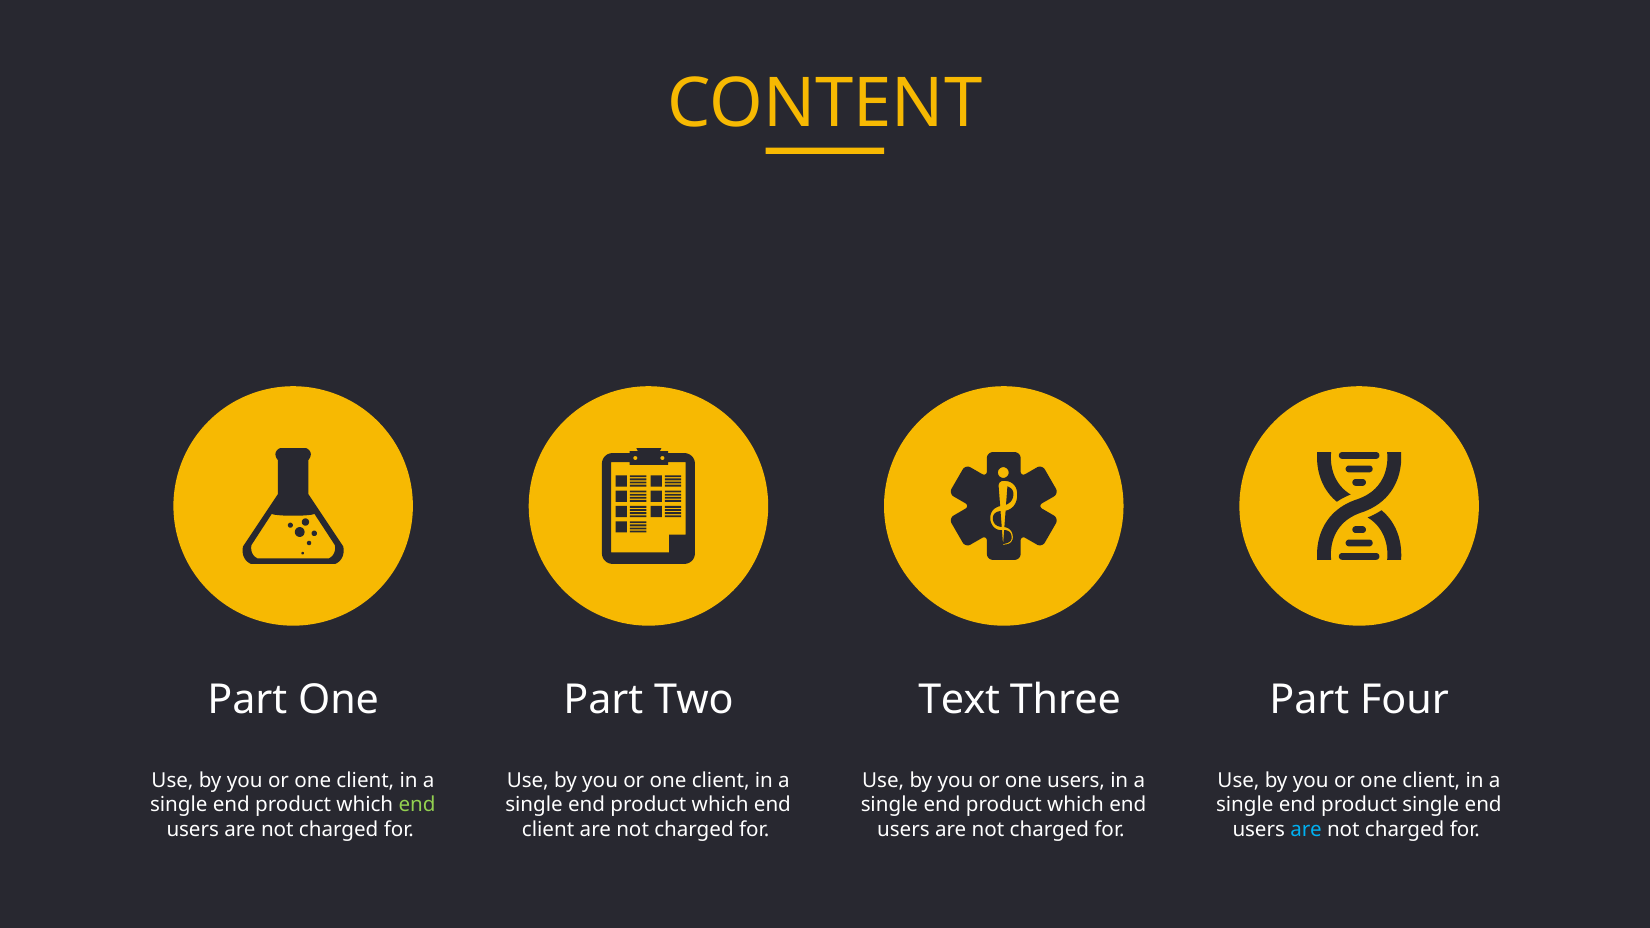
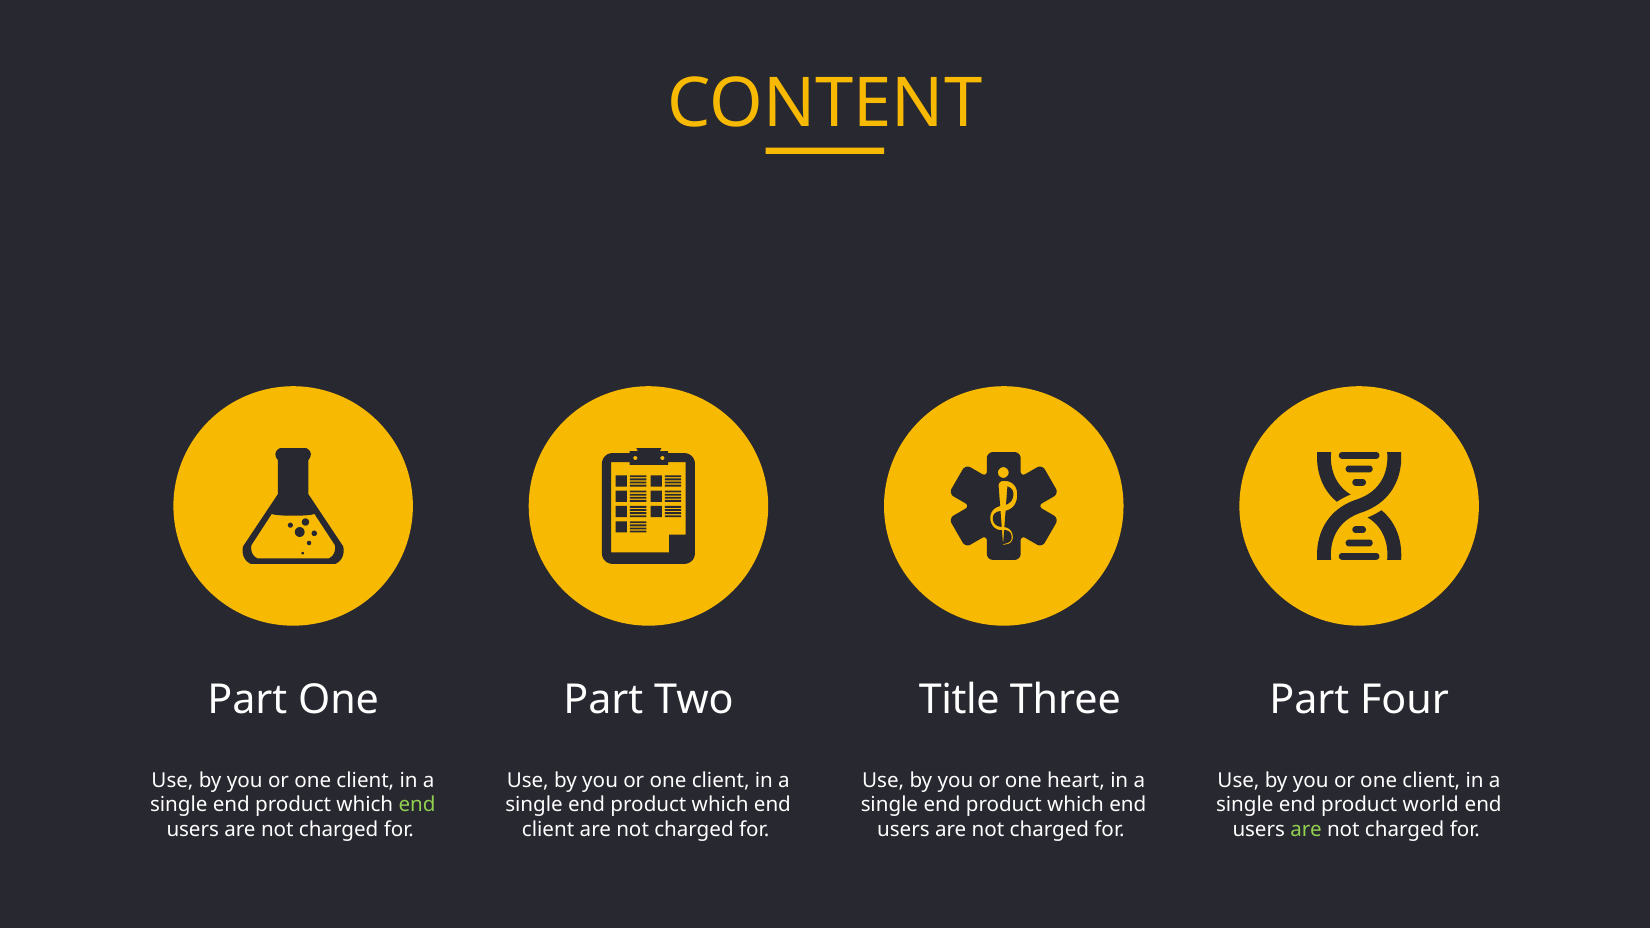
Text: Text -> Title
one users: users -> heart
product single: single -> world
are at (1306, 830) colour: light blue -> light green
